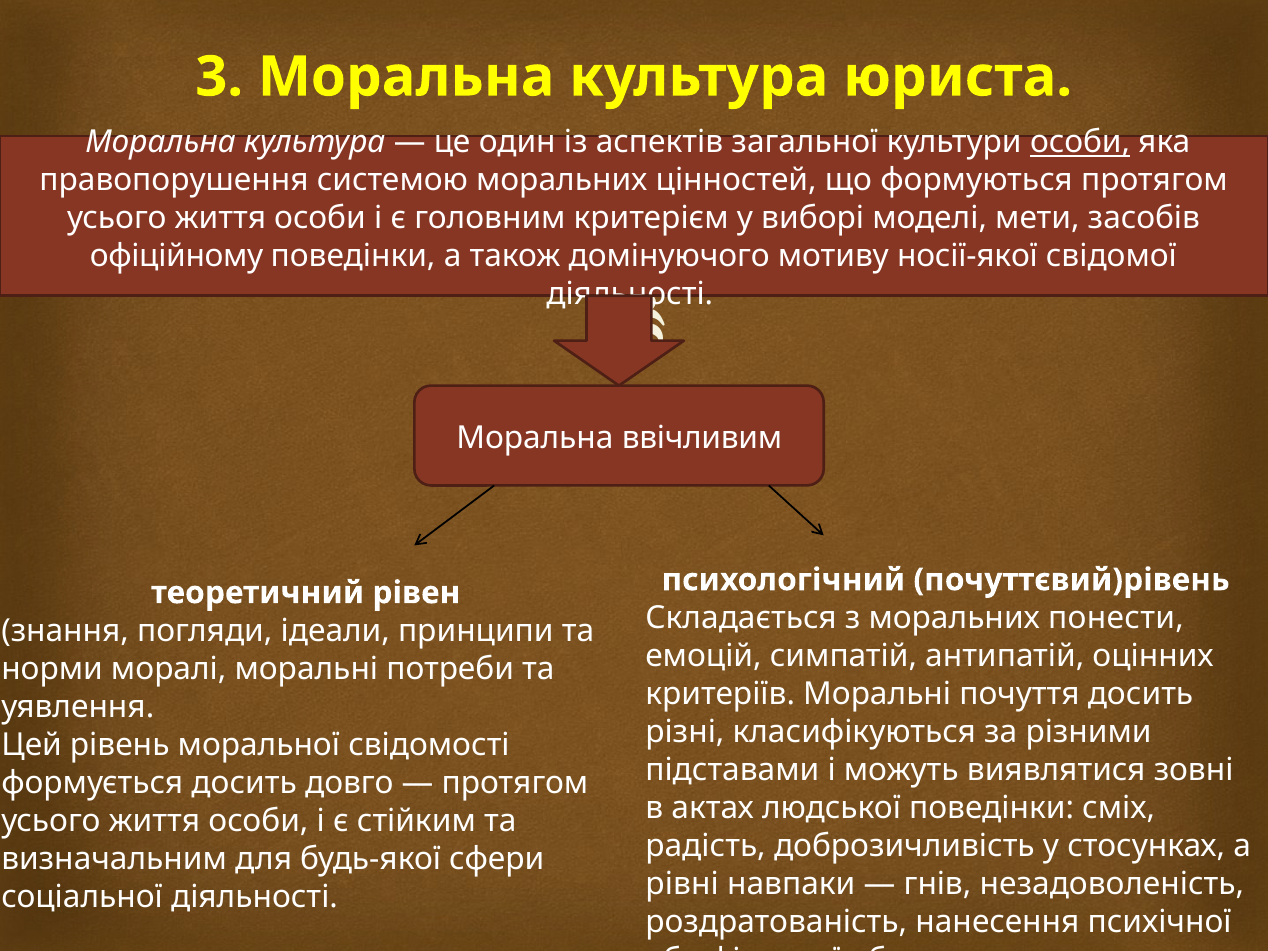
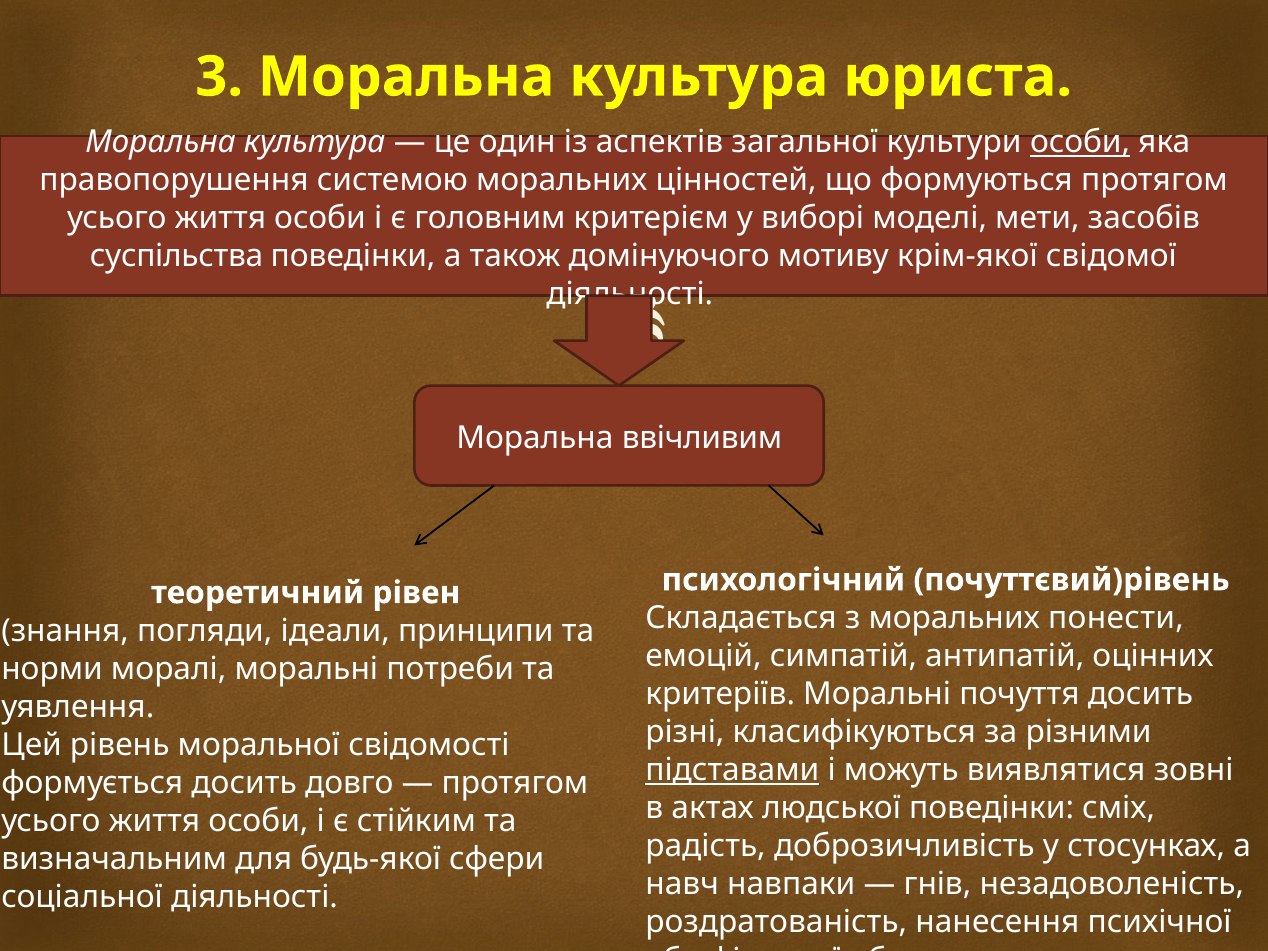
офіційному: офіційному -> суспільства
носії-якої: носії-якої -> крім-якої
підставами underline: none -> present
рівні: рівні -> навч
